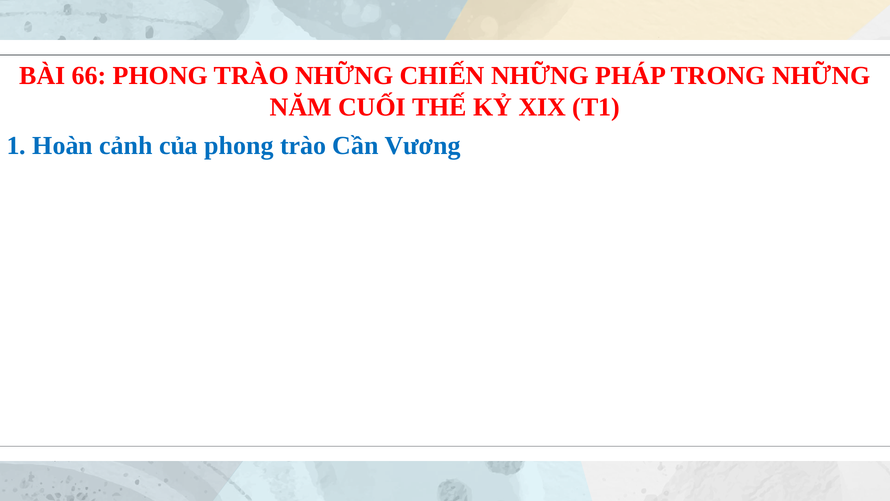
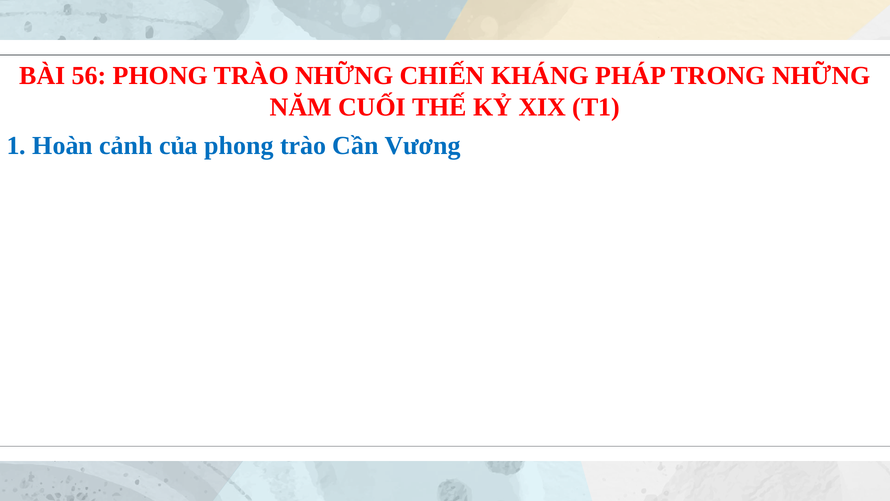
66: 66 -> 56
CHIẾN NHỮNG: NHỮNG -> KHÁNG
